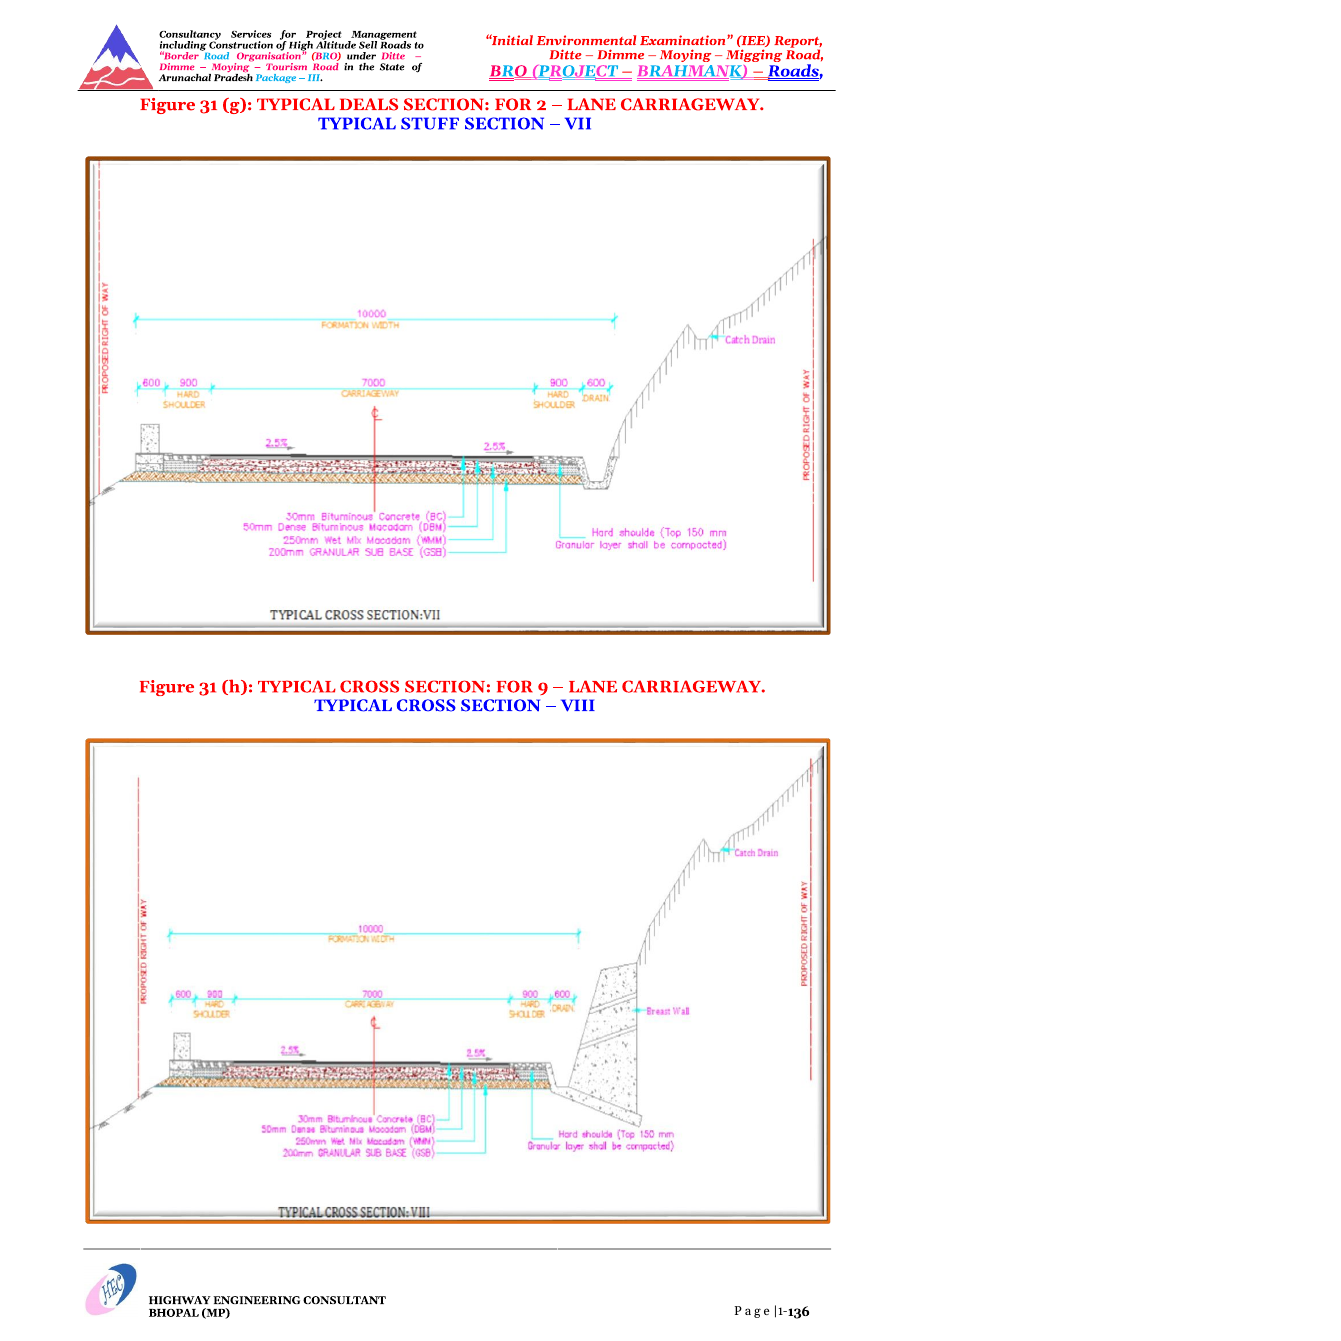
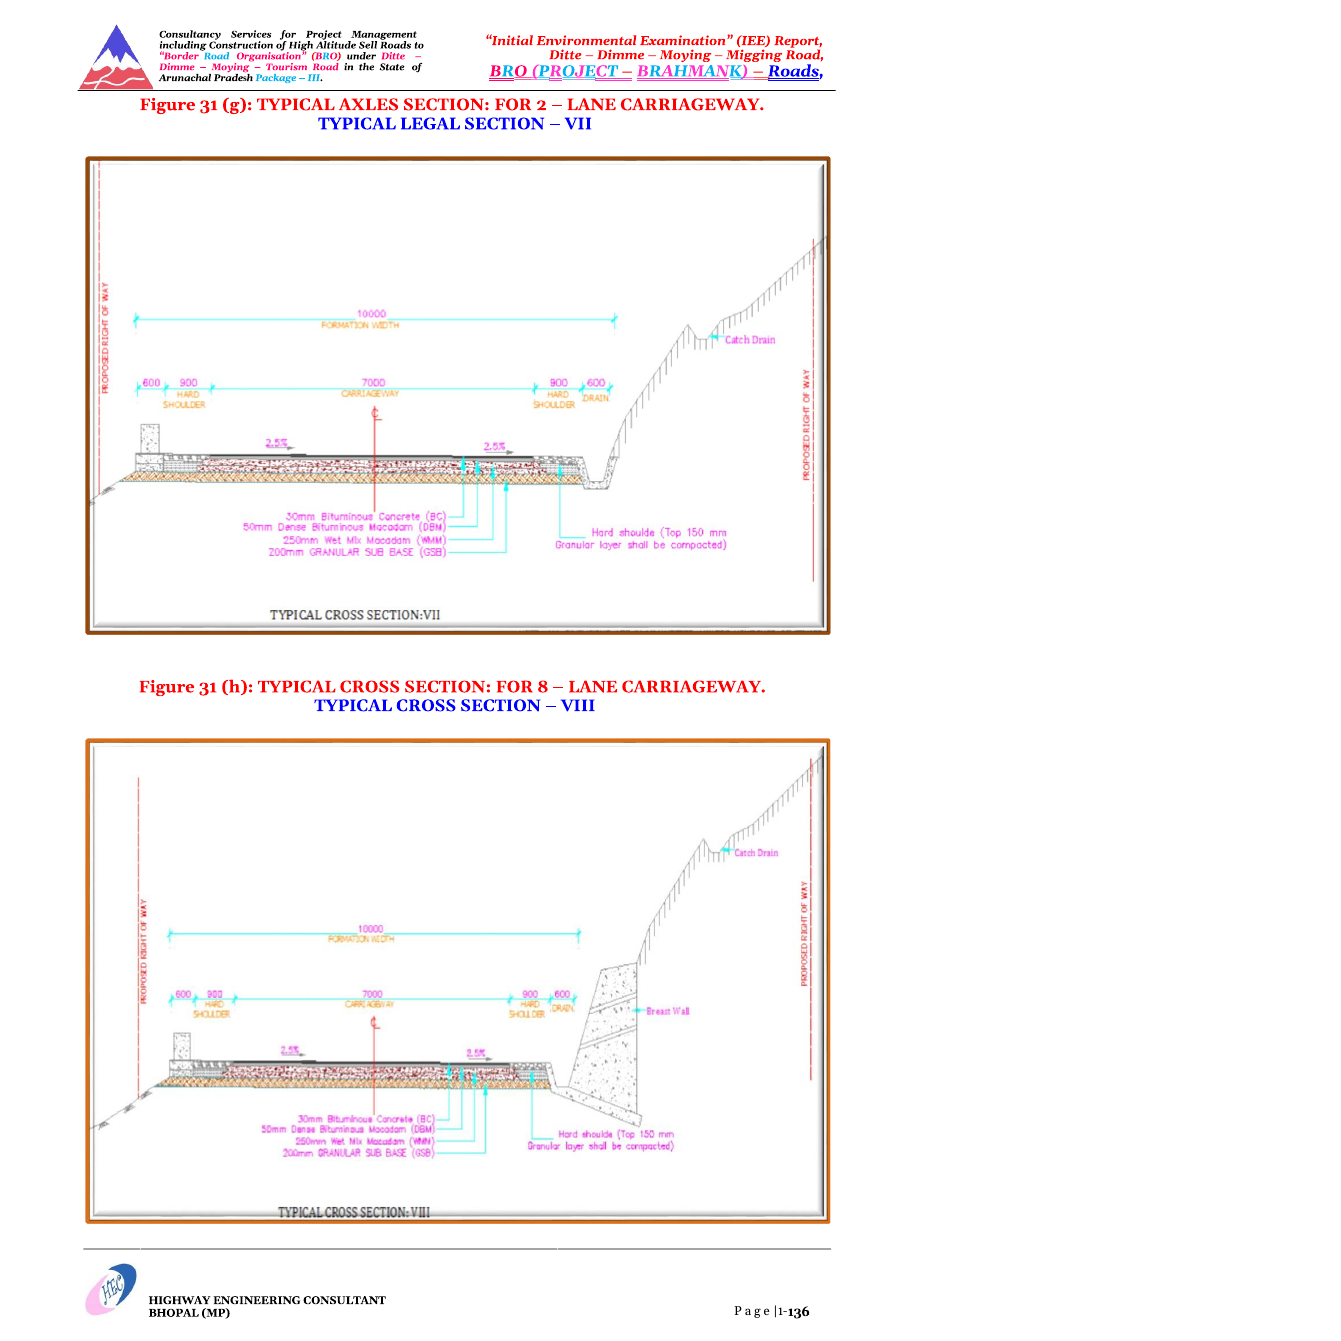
DEALS: DEALS -> AXLES
STUFF: STUFF -> LEGAL
9: 9 -> 8
